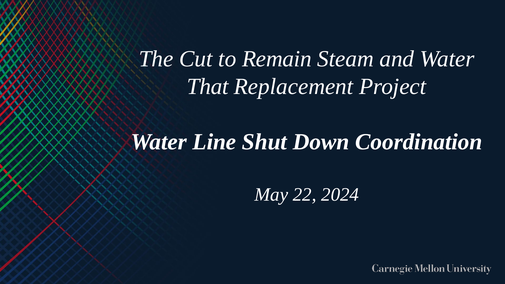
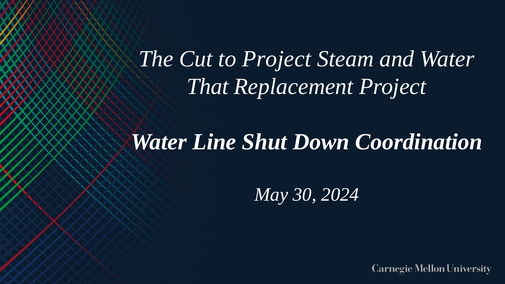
to Remain: Remain -> Project
22: 22 -> 30
